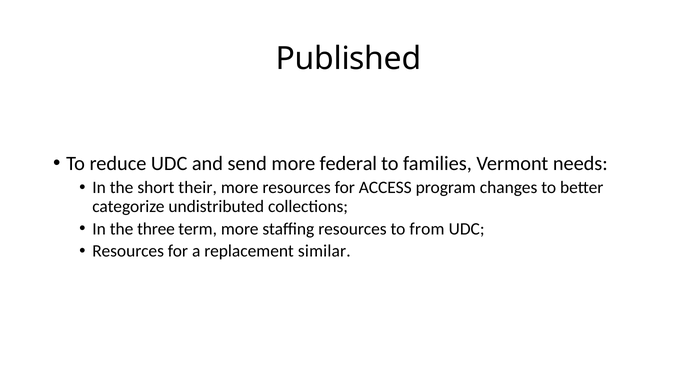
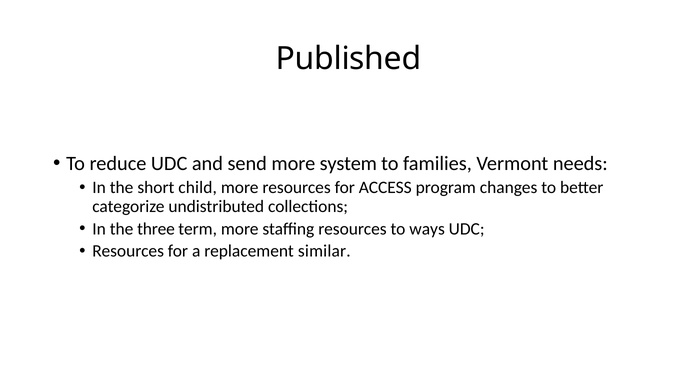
federal: federal -> system
their: their -> child
from: from -> ways
